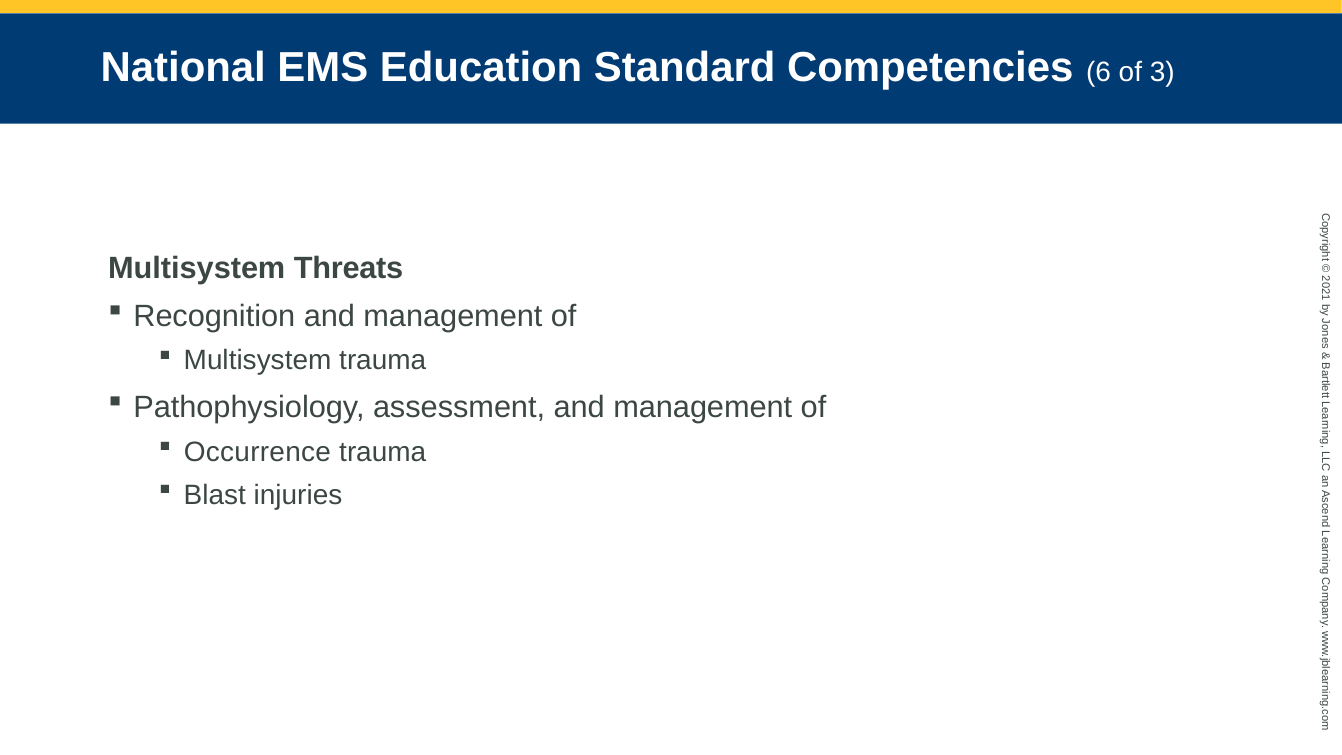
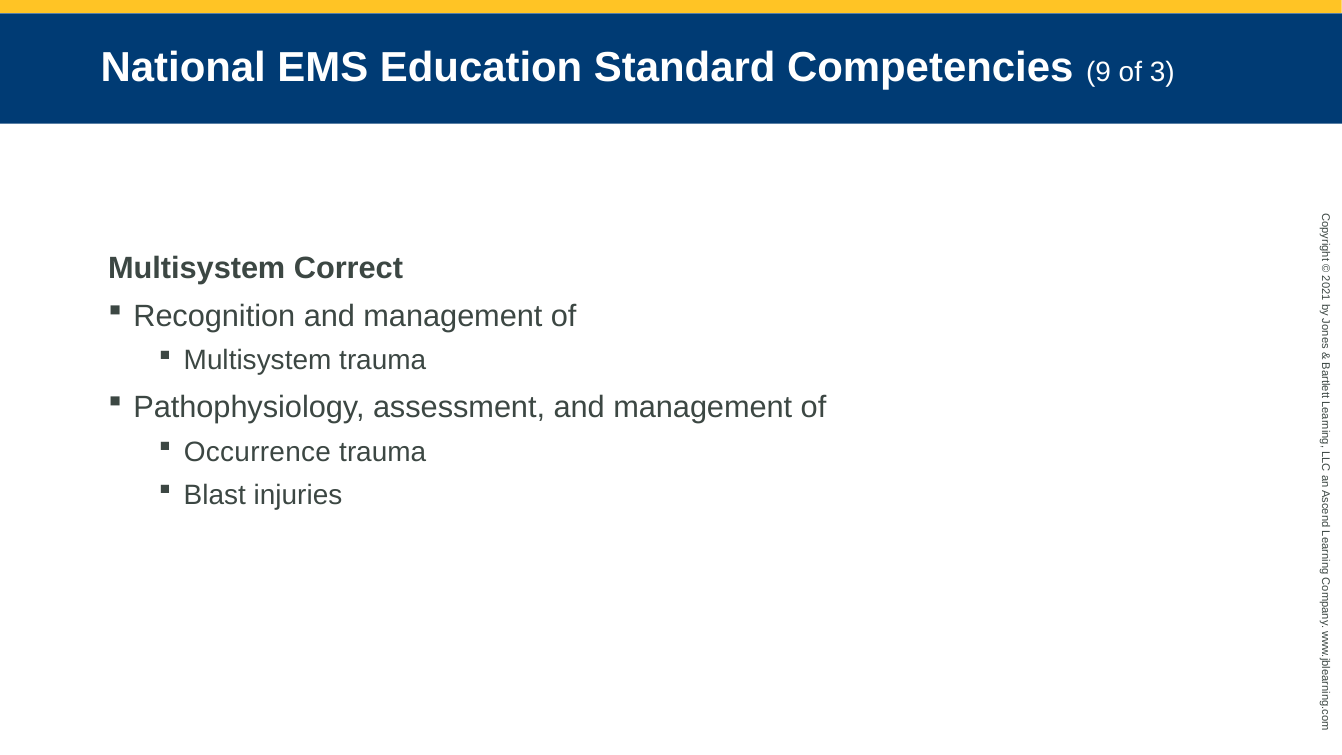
6: 6 -> 9
Threats: Threats -> Correct
